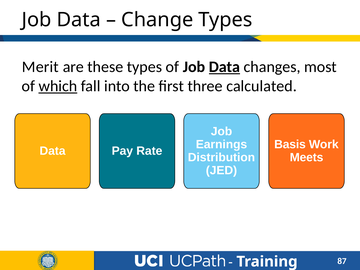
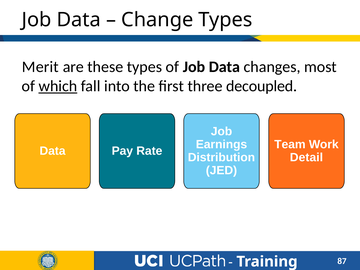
Data at (224, 67) underline: present -> none
calculated: calculated -> decoupled
Basis: Basis -> Team
Meets: Meets -> Detail
